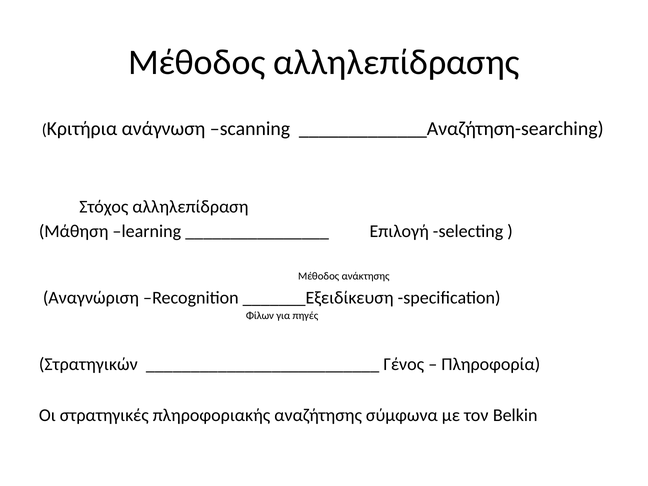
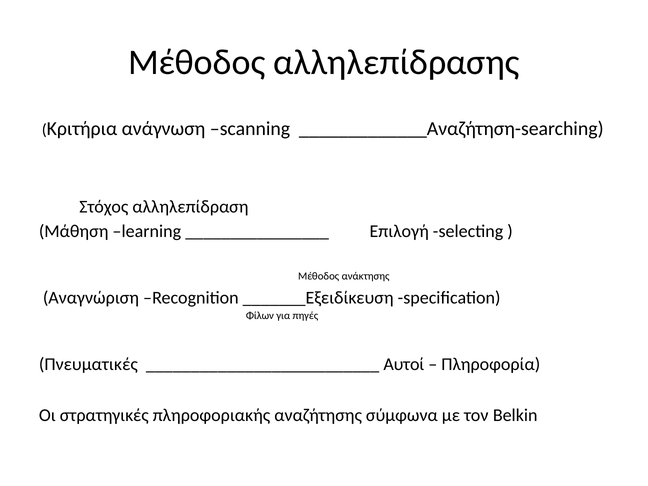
Στρατηγικών: Στρατηγικών -> Πνευματικές
Γένος: Γένος -> Aυτοί
